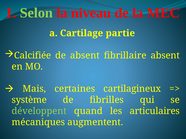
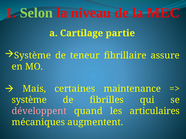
Calcifiée at (33, 56): Calcifiée -> Système
de absent: absent -> teneur
fibrillaire absent: absent -> assure
cartilagineux: cartilagineux -> maintenance
développent colour: light green -> pink
